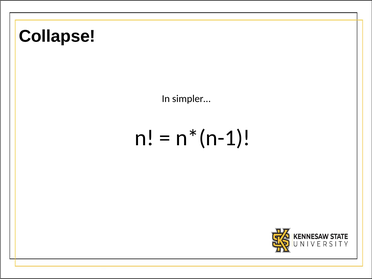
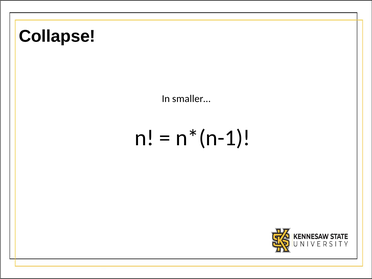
simpler…: simpler… -> smaller…
